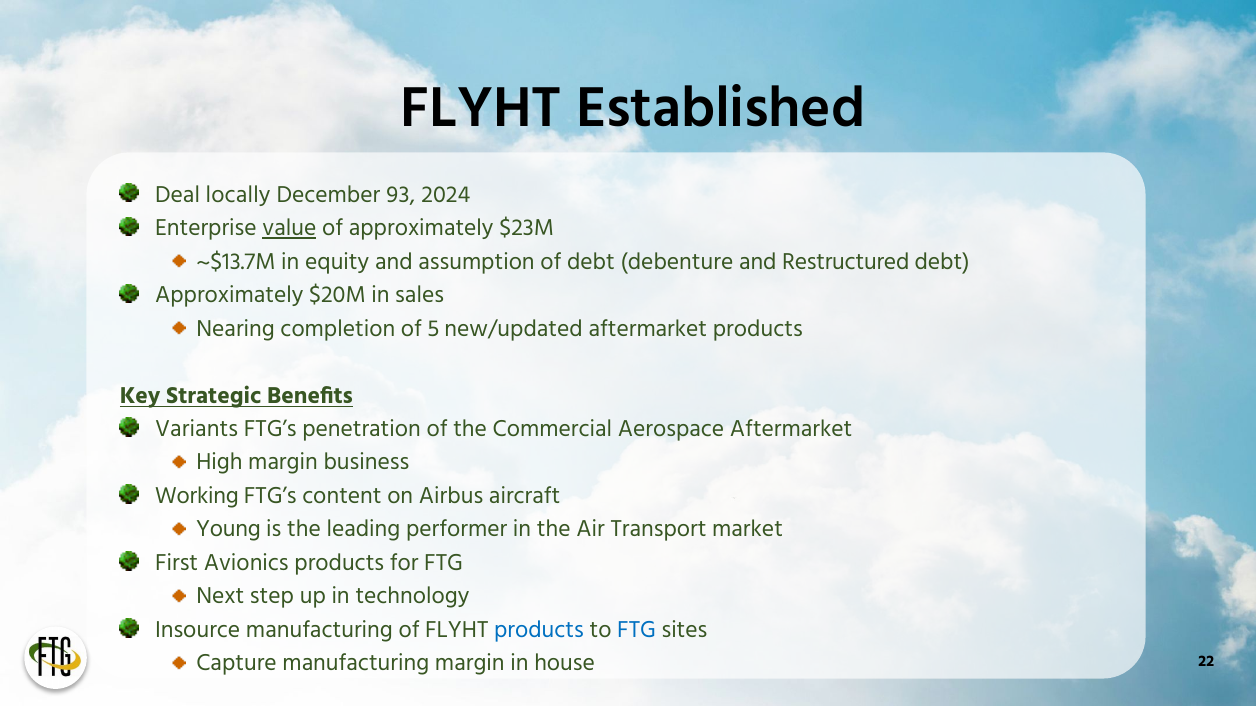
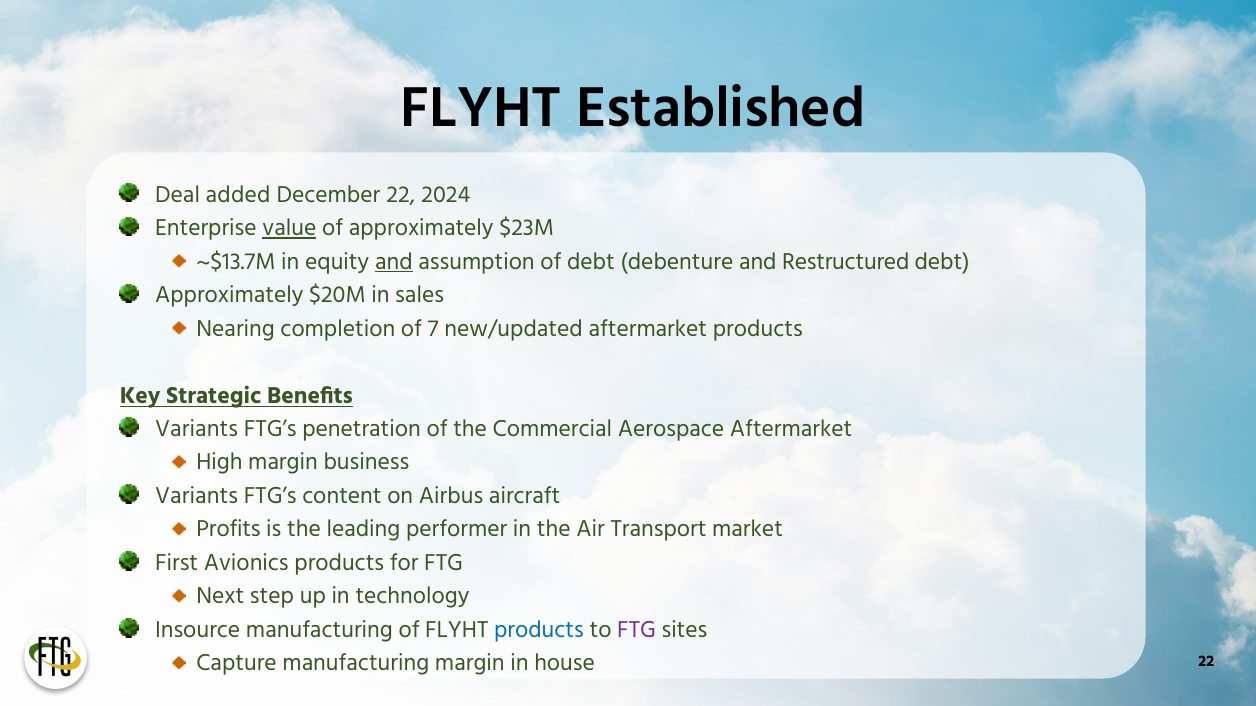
locally: locally -> added
December 93: 93 -> 22
and at (394, 262) underline: none -> present
5: 5 -> 7
Working at (197, 496): Working -> Variants
Young: Young -> Profits
FTG at (637, 630) colour: blue -> purple
